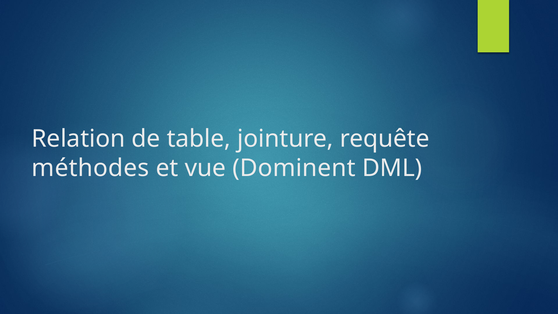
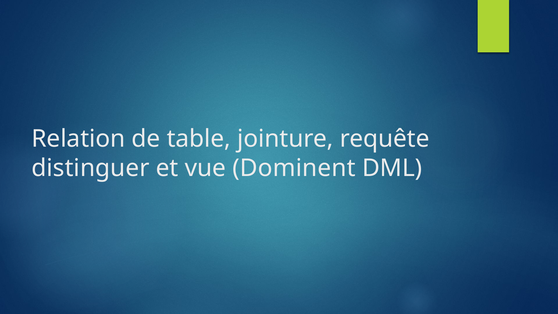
méthodes: méthodes -> distinguer
